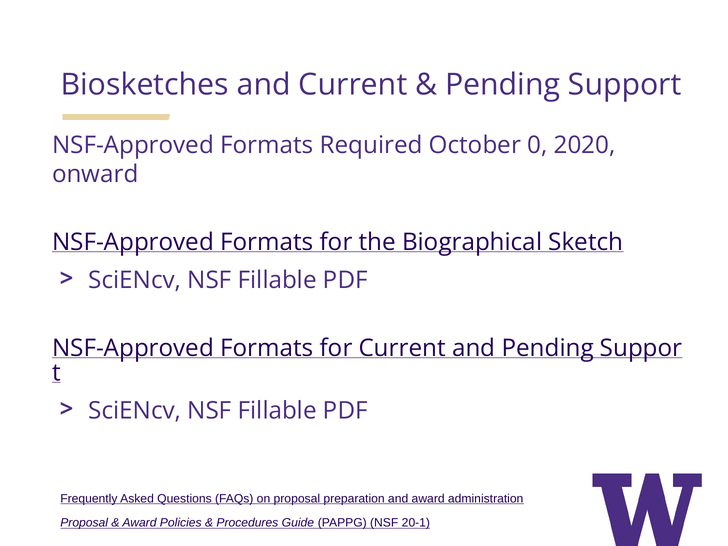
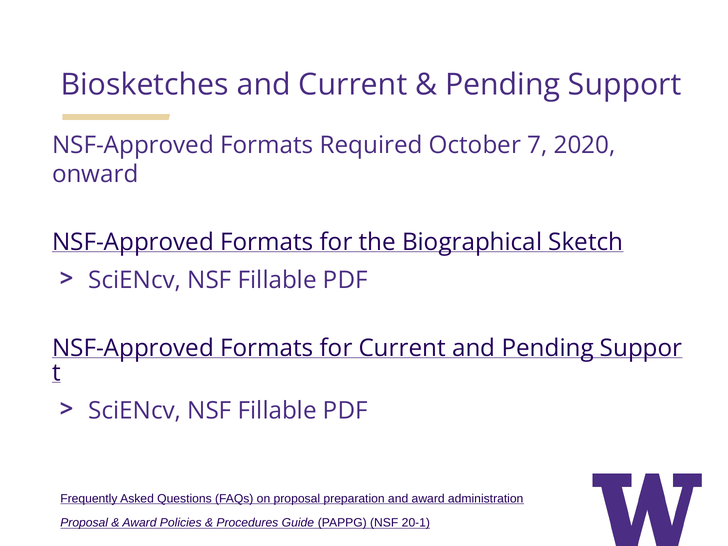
0: 0 -> 7
